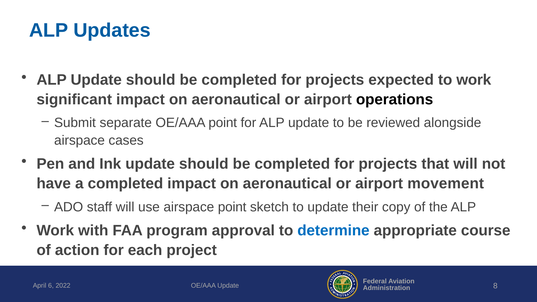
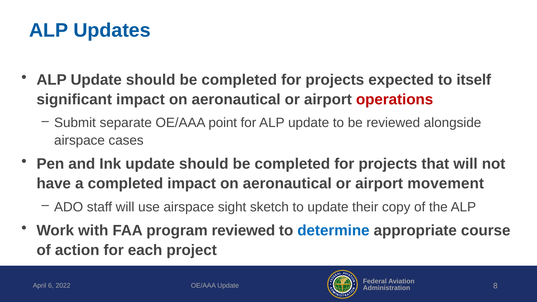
to work: work -> itself
operations colour: black -> red
airspace point: point -> sight
program approval: approval -> reviewed
